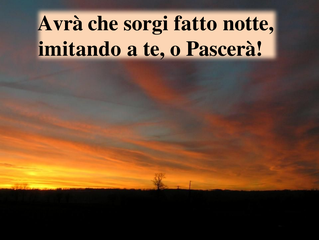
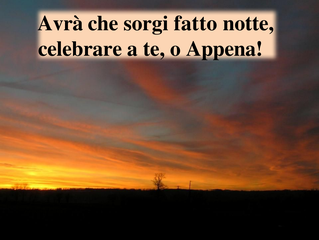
imitando: imitando -> celebrare
Pascerà: Pascerà -> Appena
